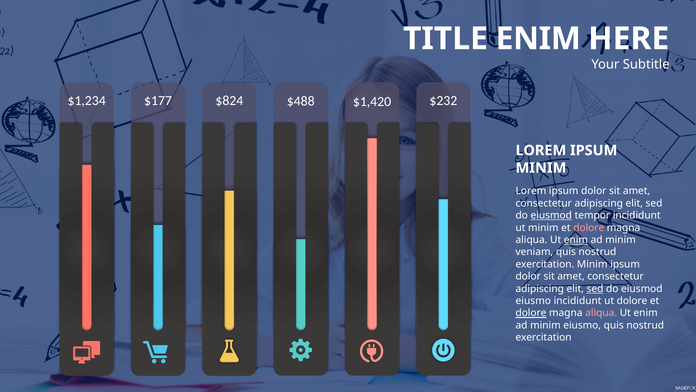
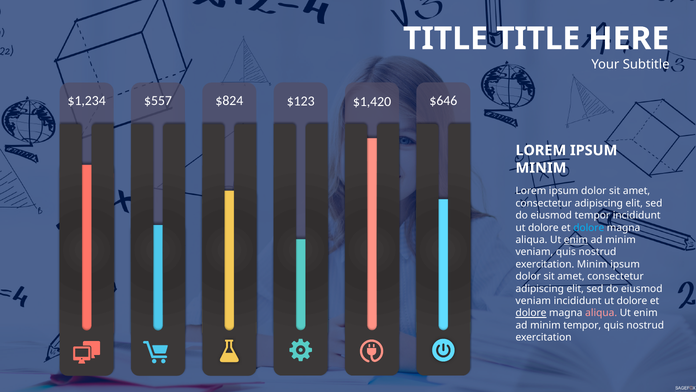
TITLE ENIM: ENIM -> TITLE
$177: $177 -> $557
$488: $488 -> $123
$232: $232 -> $646
eiusmod at (551, 215) underline: present -> none
minim at (543, 227): minim -> dolore
dolore at (589, 227) colour: pink -> light blue
sed at (595, 288) underline: present -> none
eiusmo at (533, 301): eiusmo -> veniam
minim eiusmo: eiusmo -> tempor
